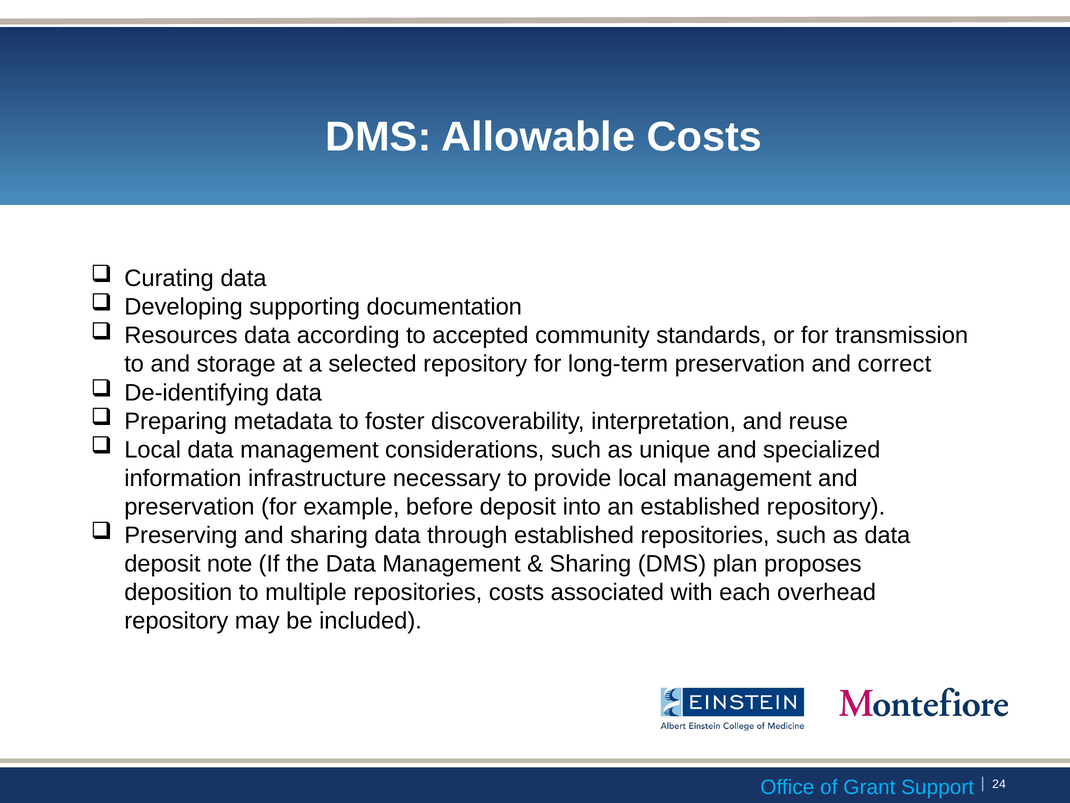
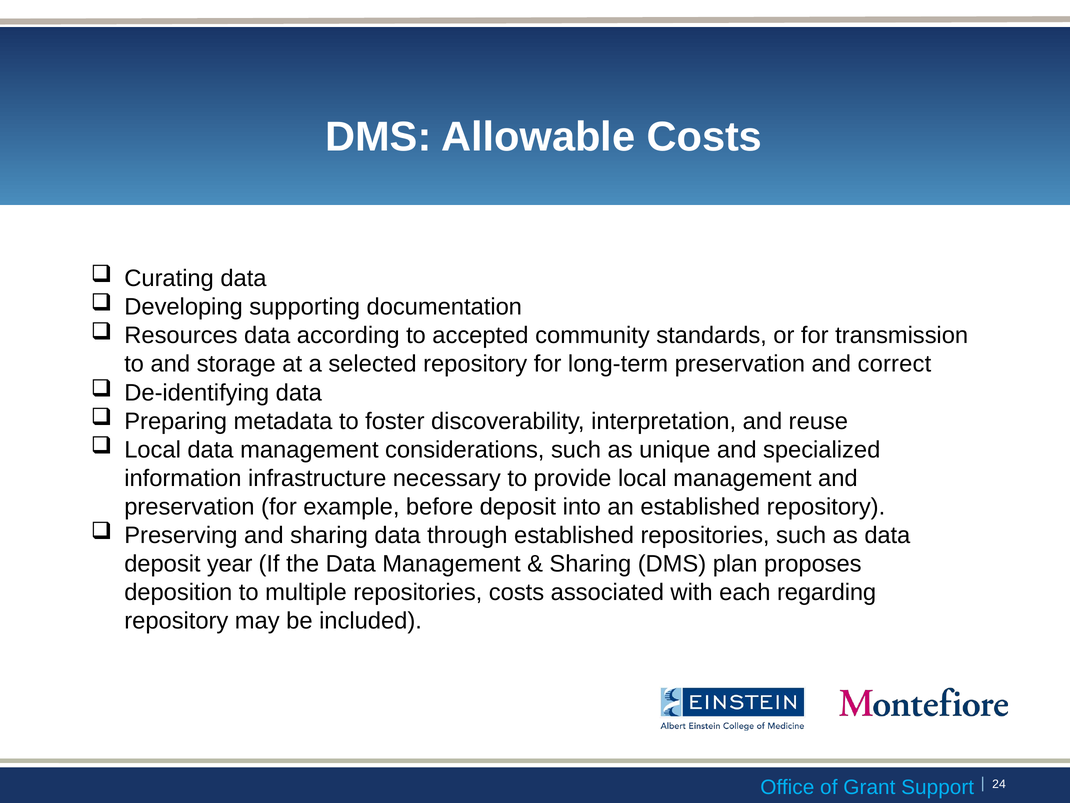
note: note -> year
overhead: overhead -> regarding
